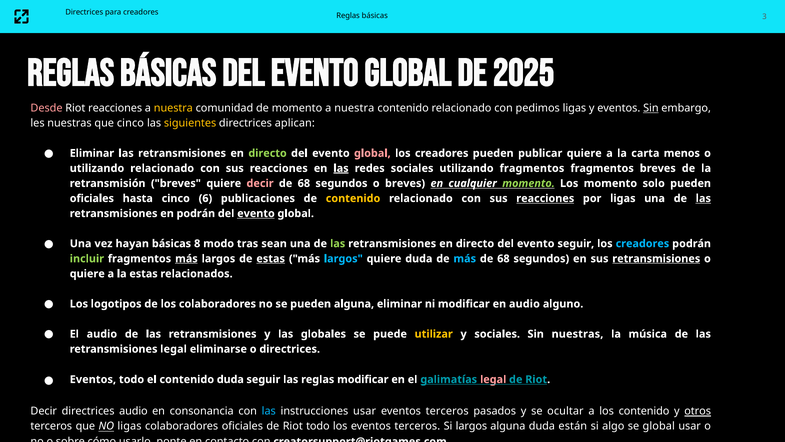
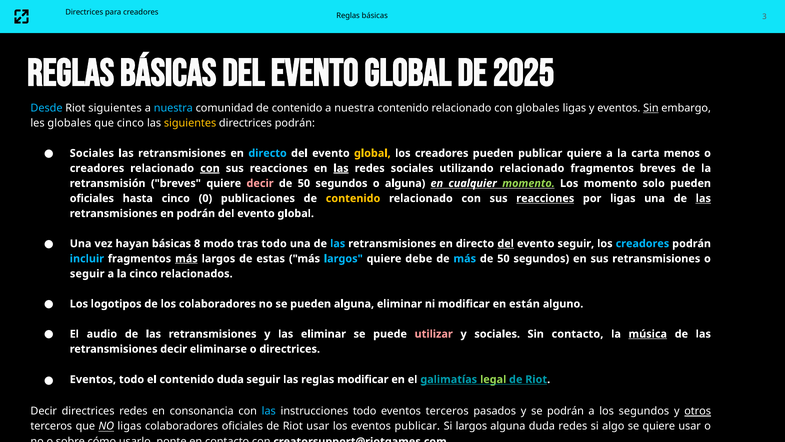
Desde colour: pink -> light blue
Riot reacciones: reacciones -> siguientes
nuestra at (173, 108) colour: yellow -> light blue
comunidad de momento: momento -> contenido
con pedimos: pedimos -> globales
les nuestras: nuestras -> globales
directrices aplican: aplican -> podrán
Eliminar at (92, 153): Eliminar -> Sociales
directo at (268, 153) colour: light green -> light blue
global at (372, 153) colour: pink -> yellow
utilizando at (97, 168): utilizando -> creadores
con at (210, 168) underline: none -> present
utilizando fragmentos: fragmentos -> relacionado
68 at (304, 183): 68 -> 50
o breves: breves -> alguna
6: 6 -> 0
evento at (256, 213) underline: present -> none
tras sean: sean -> todo
las at (338, 243) colour: light green -> light blue
del at (506, 243) underline: none -> present
incluir colour: light green -> light blue
estas at (271, 258) underline: present -> none
quiere duda: duda -> debe
68 at (503, 258): 68 -> 50
retransmisiones at (656, 258) underline: present -> none
quiere at (87, 273): quiere -> seguir
la estas: estas -> cinco
en audio: audio -> están
las globales: globales -> eliminar
utilizar colour: yellow -> pink
Sin nuestras: nuestras -> contacto
música underline: none -> present
retransmisiones legal: legal -> decir
legal at (493, 379) colour: pink -> light green
directrices audio: audio -> redes
instrucciones usar: usar -> todo
se ocultar: ocultar -> podrán
los contenido: contenido -> segundos
Riot todo: todo -> usar
los eventos terceros: terceros -> publicar
duda están: están -> redes
se global: global -> quiere
